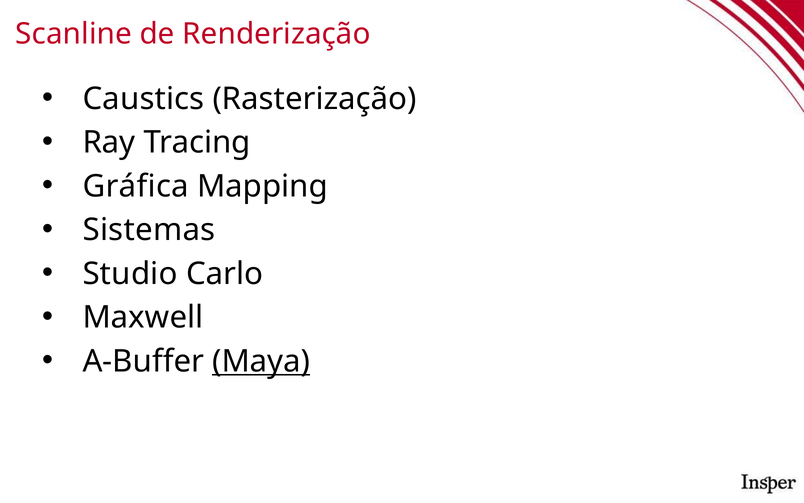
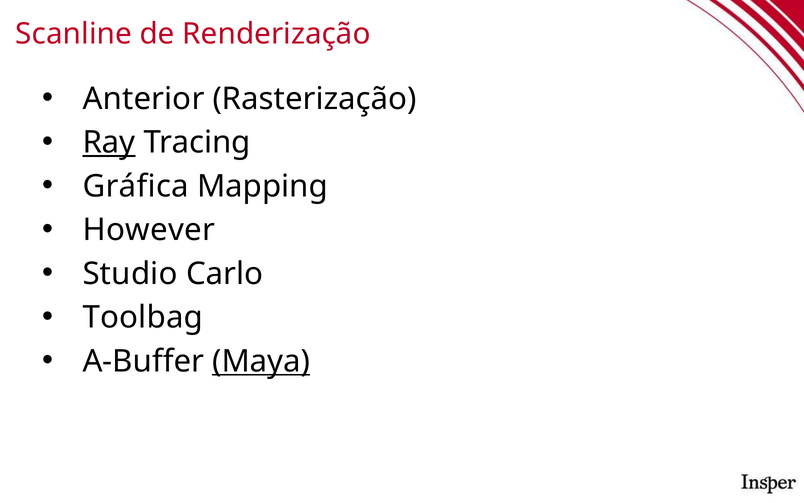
Caustics: Caustics -> Anterior
Ray underline: none -> present
Sistemas: Sistemas -> However
Maxwell: Maxwell -> Toolbag
